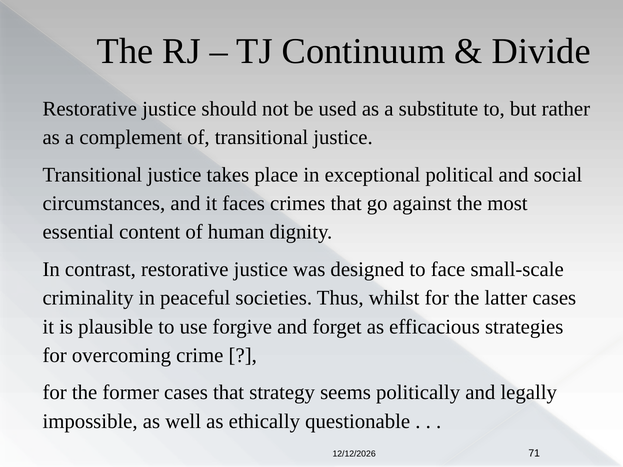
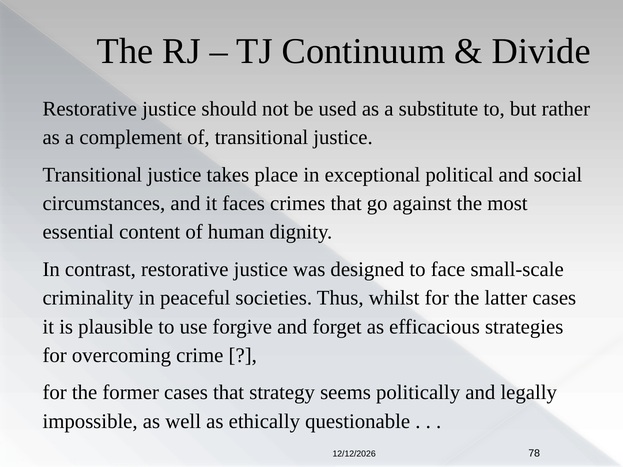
71: 71 -> 78
